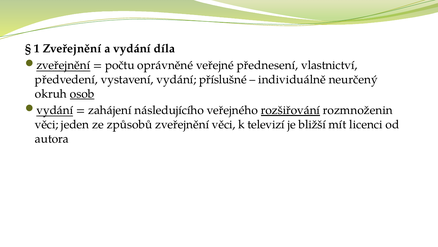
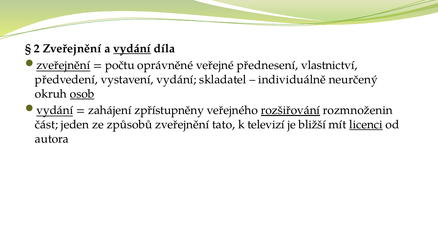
1: 1 -> 2
vydání at (132, 48) underline: none -> present
příslušné: příslušné -> skladatel
následujícího: následujícího -> zpřístupněny
věci at (47, 124): věci -> část
zveřejnění věci: věci -> tato
licenci underline: none -> present
